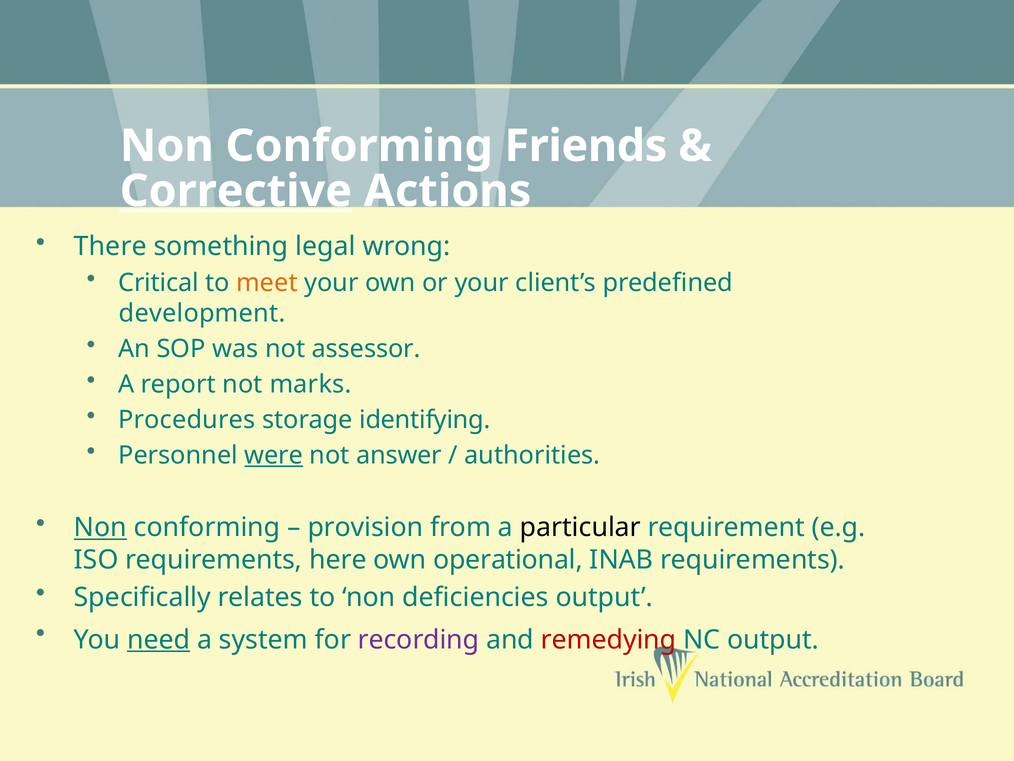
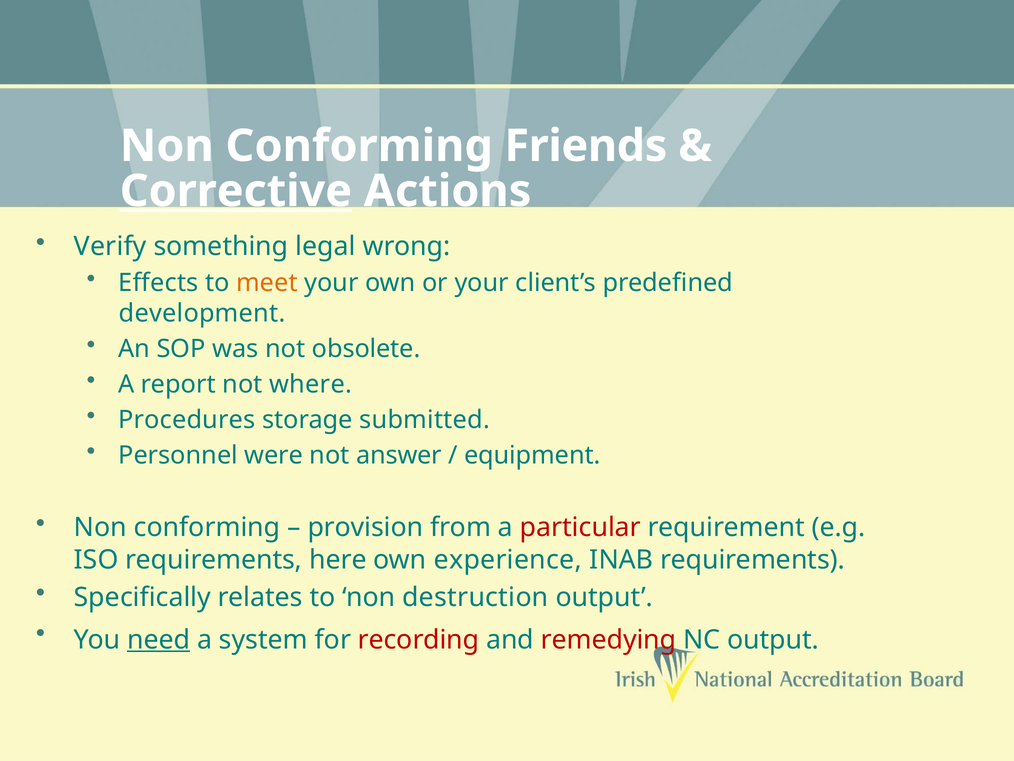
There: There -> Verify
Critical: Critical -> Effects
assessor: assessor -> obsolete
marks: marks -> where
identifying: identifying -> submitted
were underline: present -> none
authorities: authorities -> equipment
Non at (100, 527) underline: present -> none
particular colour: black -> red
operational: operational -> experience
deficiencies: deficiencies -> destruction
recording colour: purple -> red
